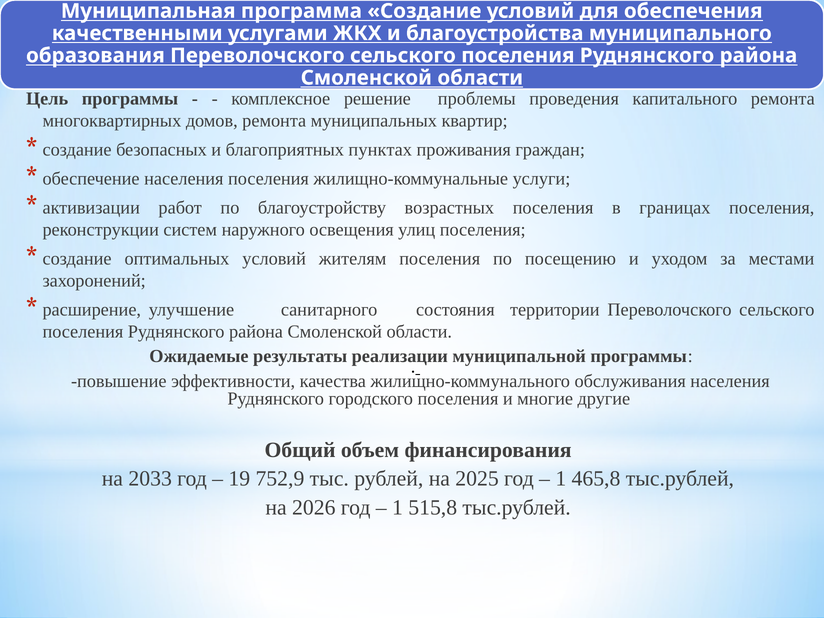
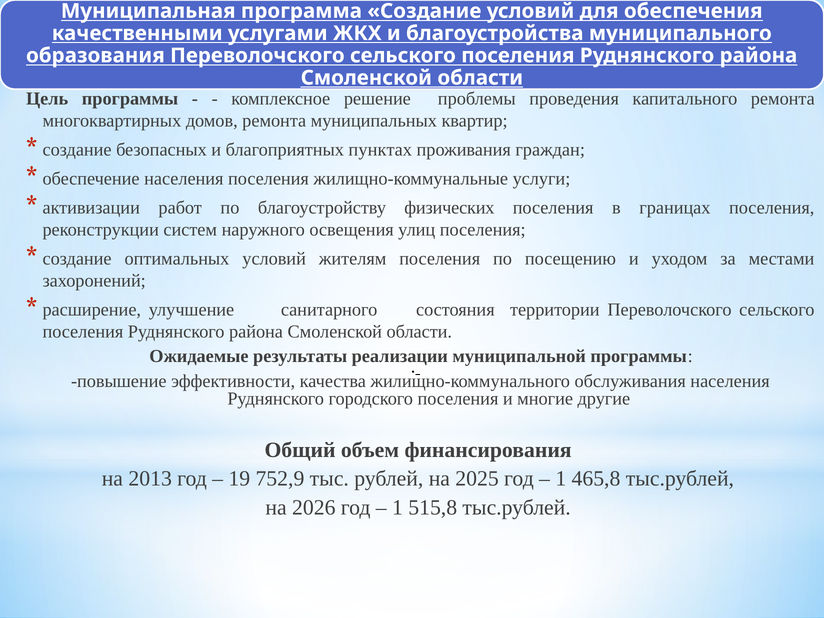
возрастных: возрастных -> физических
2033: 2033 -> 2013
